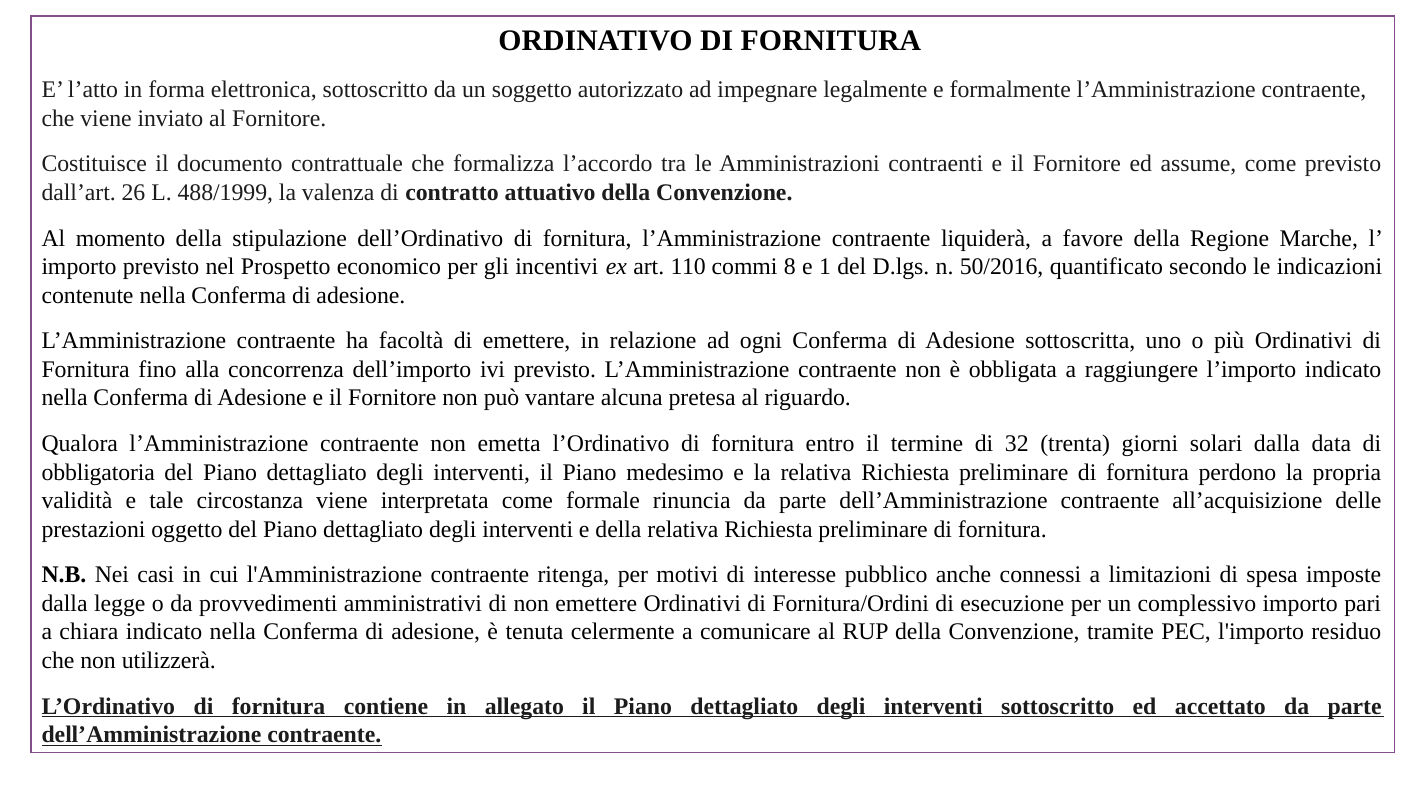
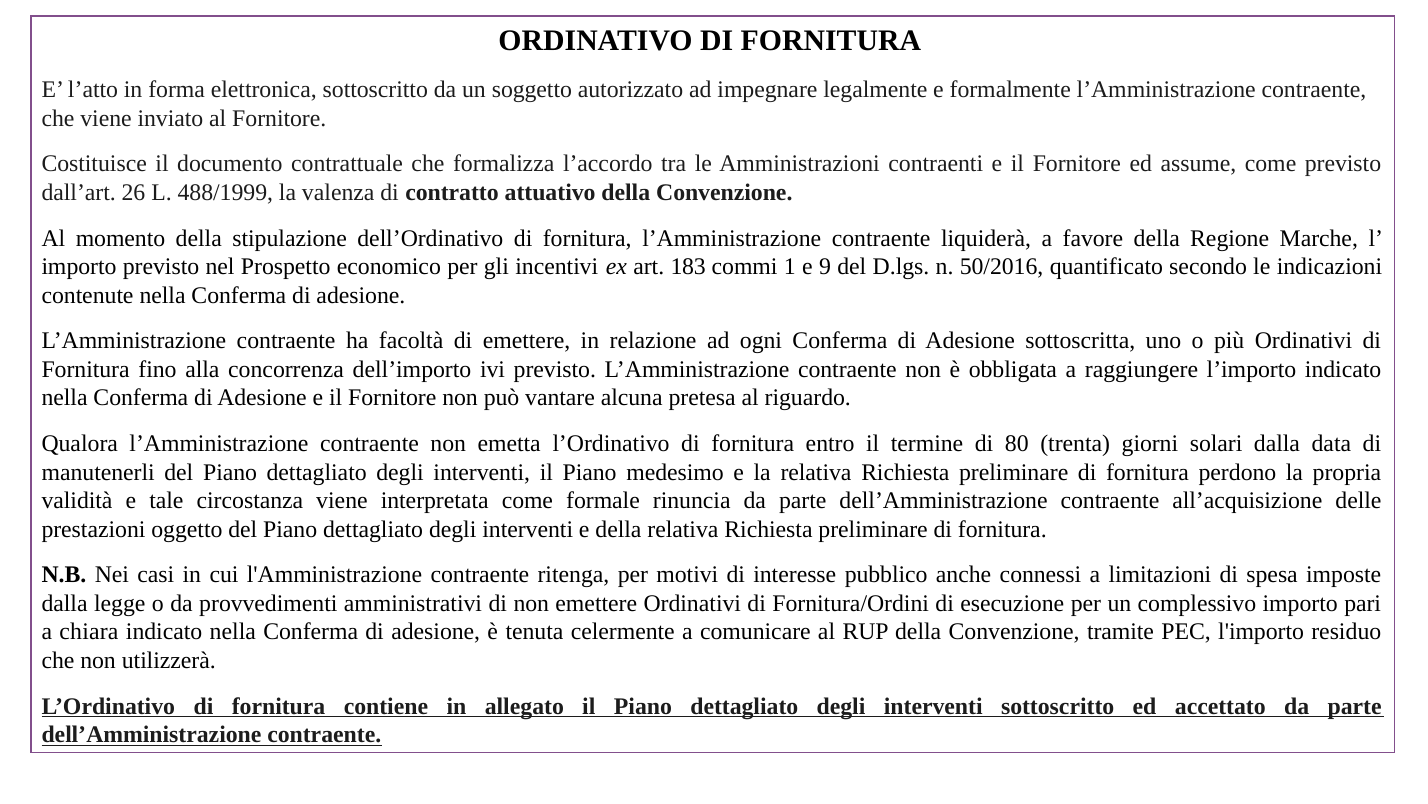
110: 110 -> 183
8: 8 -> 1
1: 1 -> 9
32: 32 -> 80
obbligatoria: obbligatoria -> manutenerli
